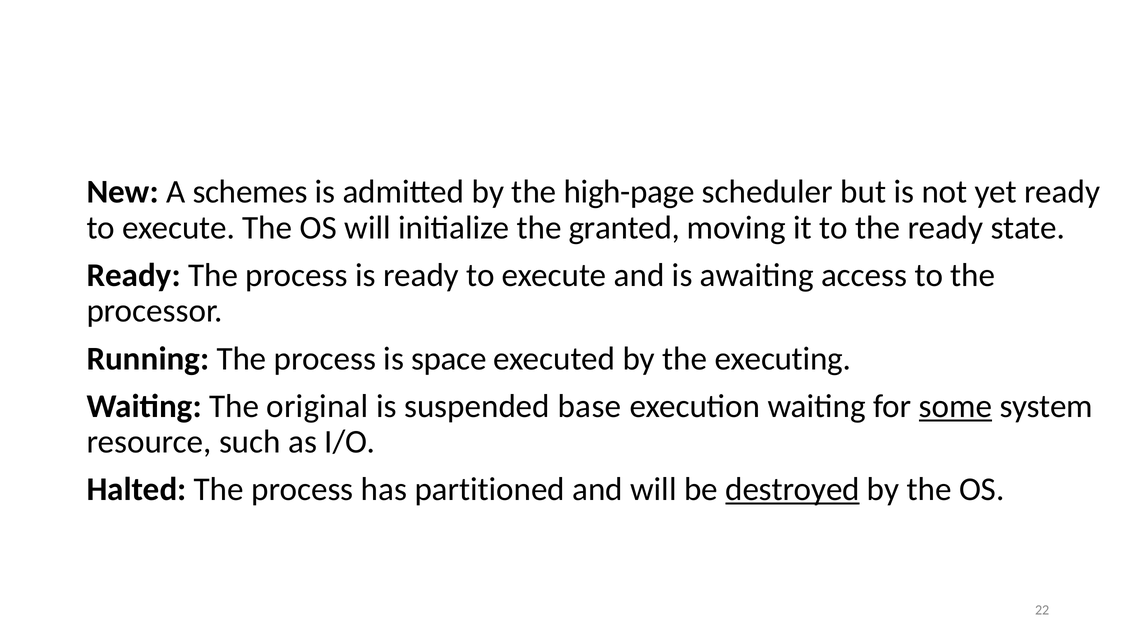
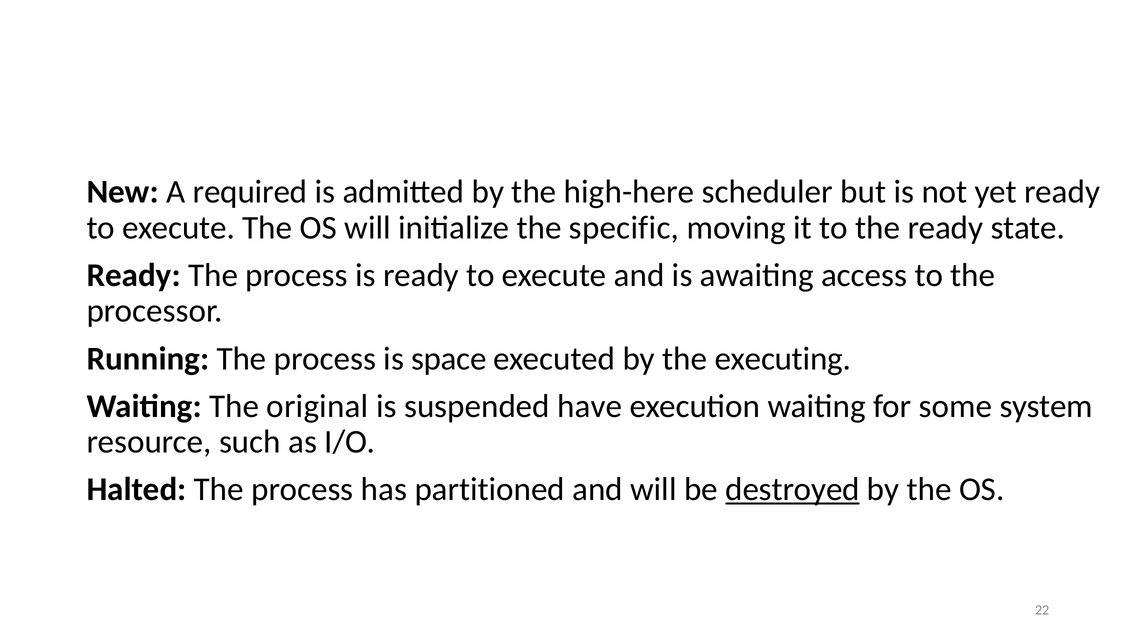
schemes: schemes -> required
high-page: high-page -> high-here
granted: granted -> specific
base: base -> have
some underline: present -> none
